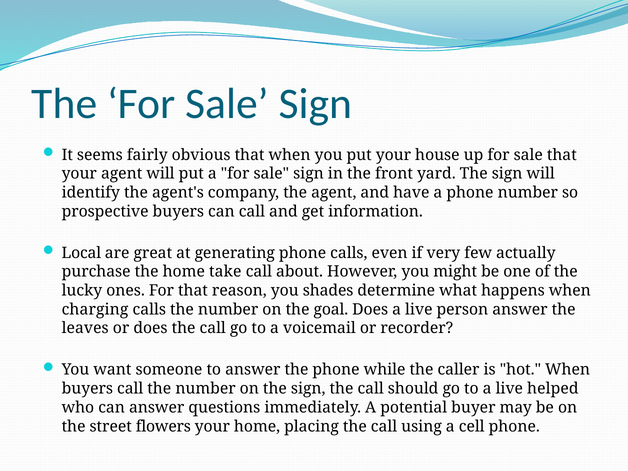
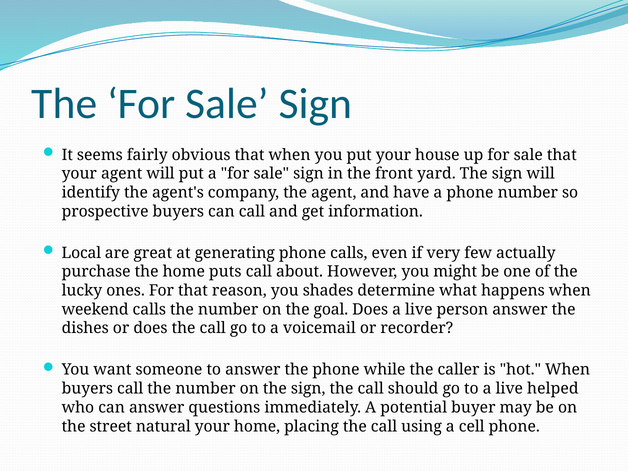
take: take -> puts
charging: charging -> weekend
leaves: leaves -> dishes
flowers: flowers -> natural
